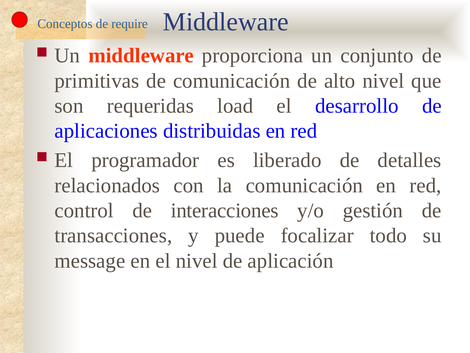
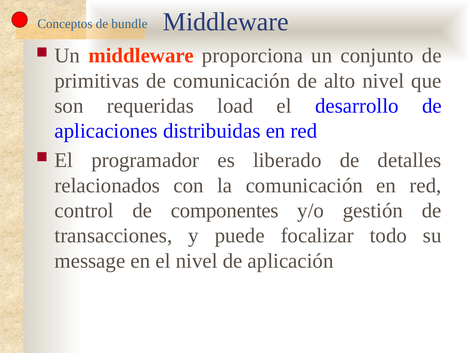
require: require -> bundle
interacciones: interacciones -> componentes
